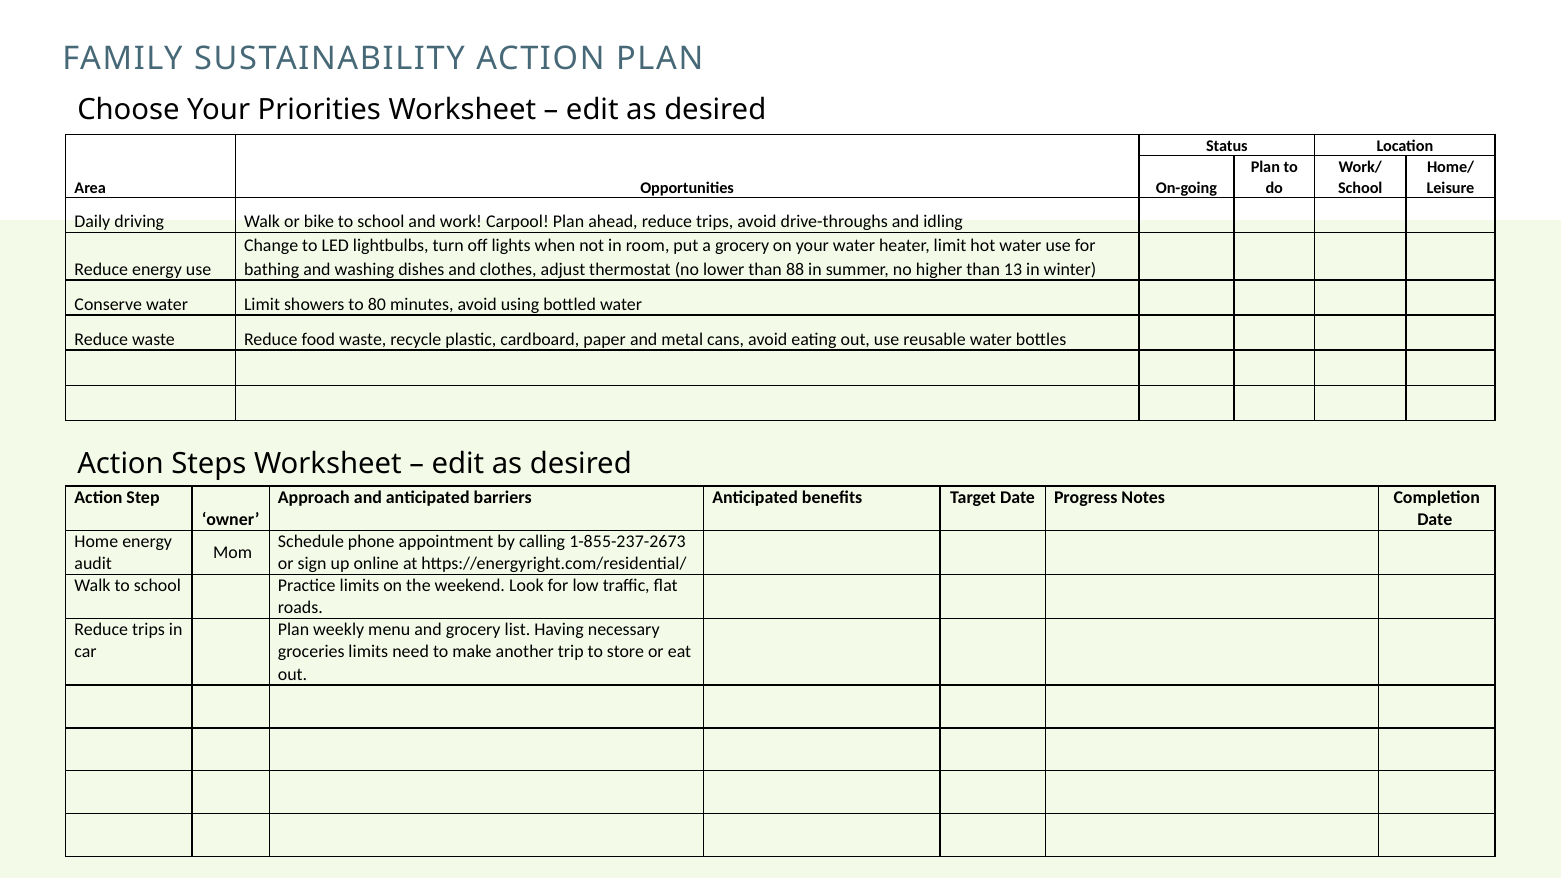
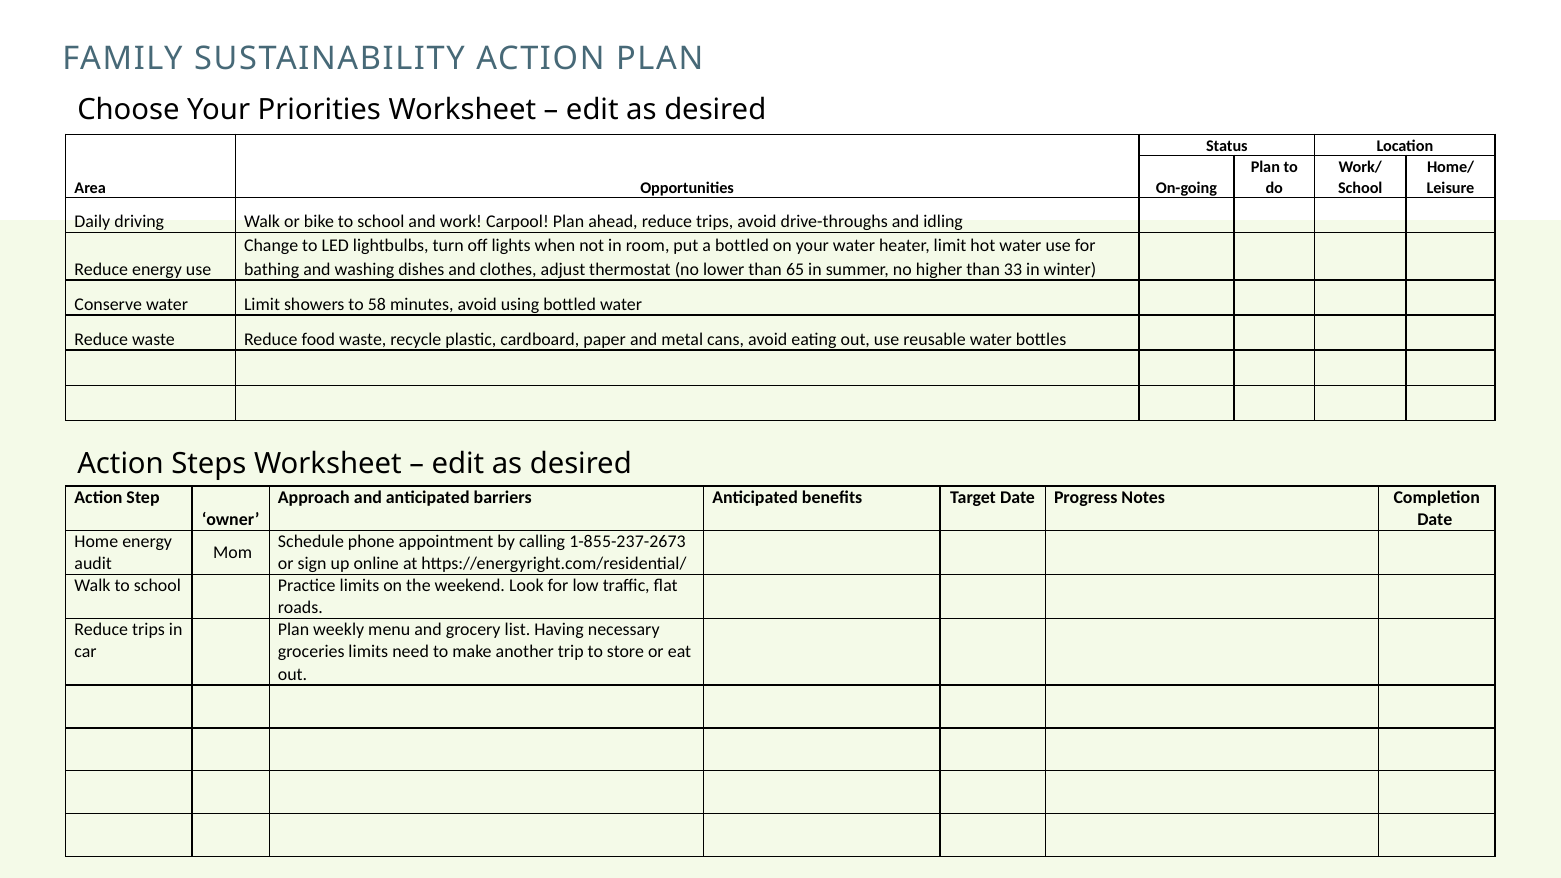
a grocery: grocery -> bottled
88: 88 -> 65
13: 13 -> 33
80: 80 -> 58
